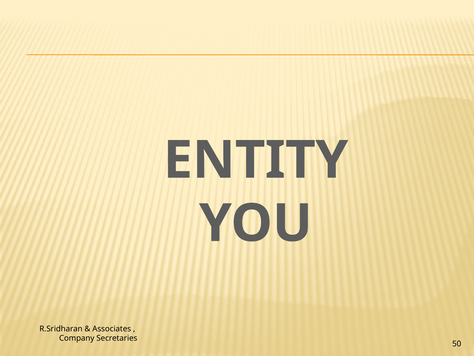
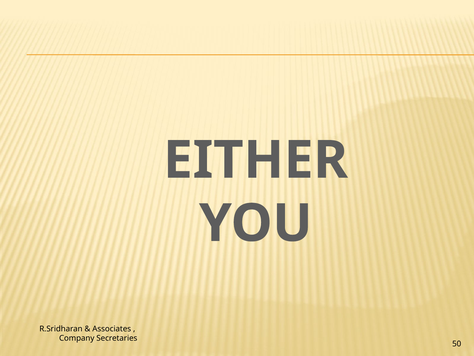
ENTITY: ENTITY -> EITHER
